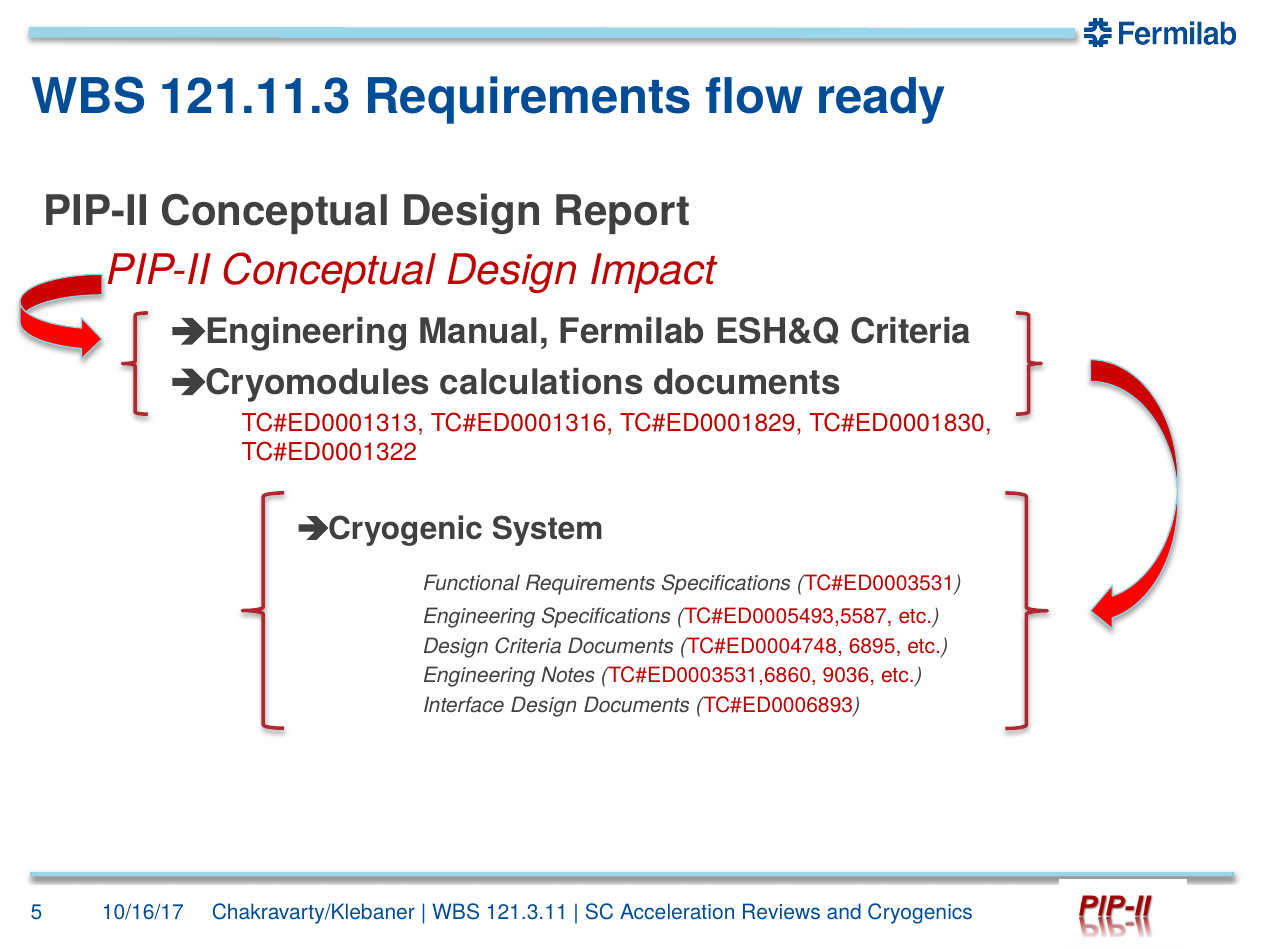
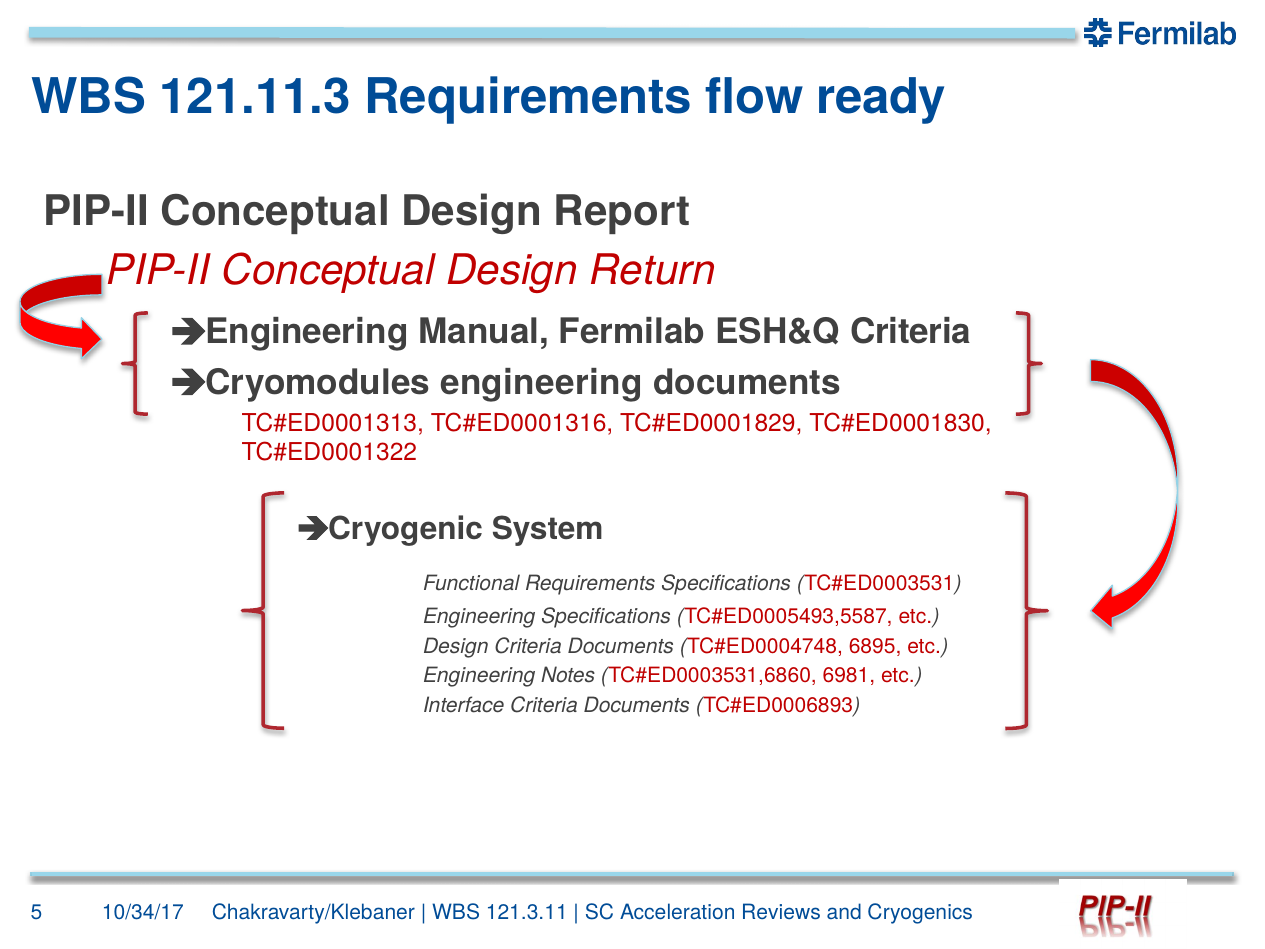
Impact: Impact -> Return
Cryomodules calculations: calculations -> engineering
9036: 9036 -> 6981
Interface Design: Design -> Criteria
10/16/17: 10/16/17 -> 10/34/17
